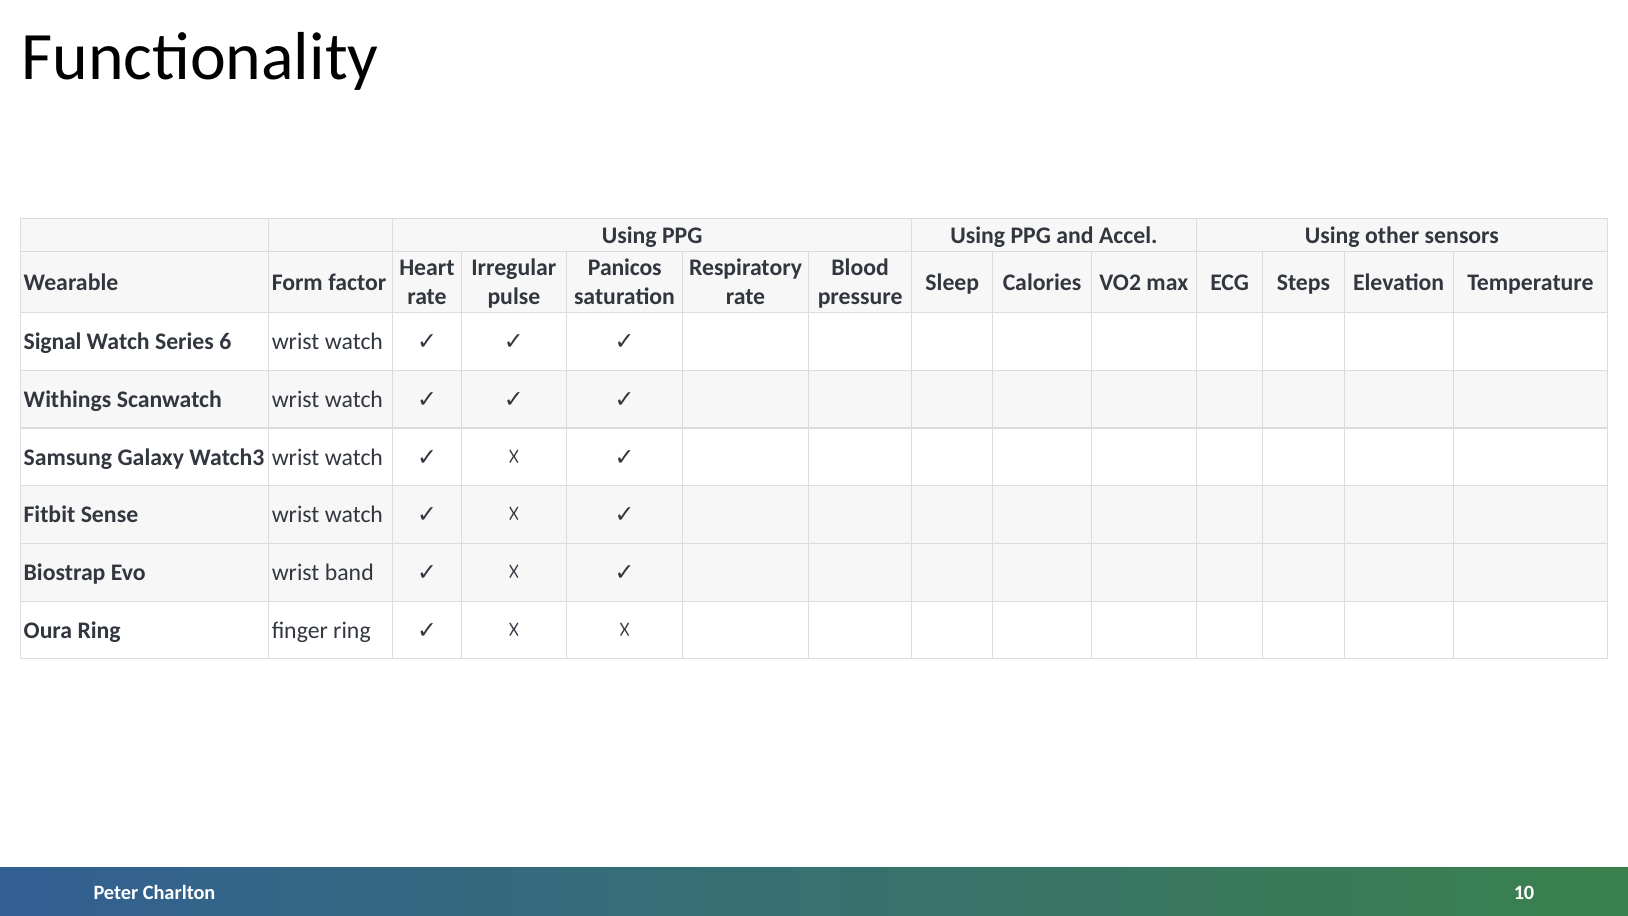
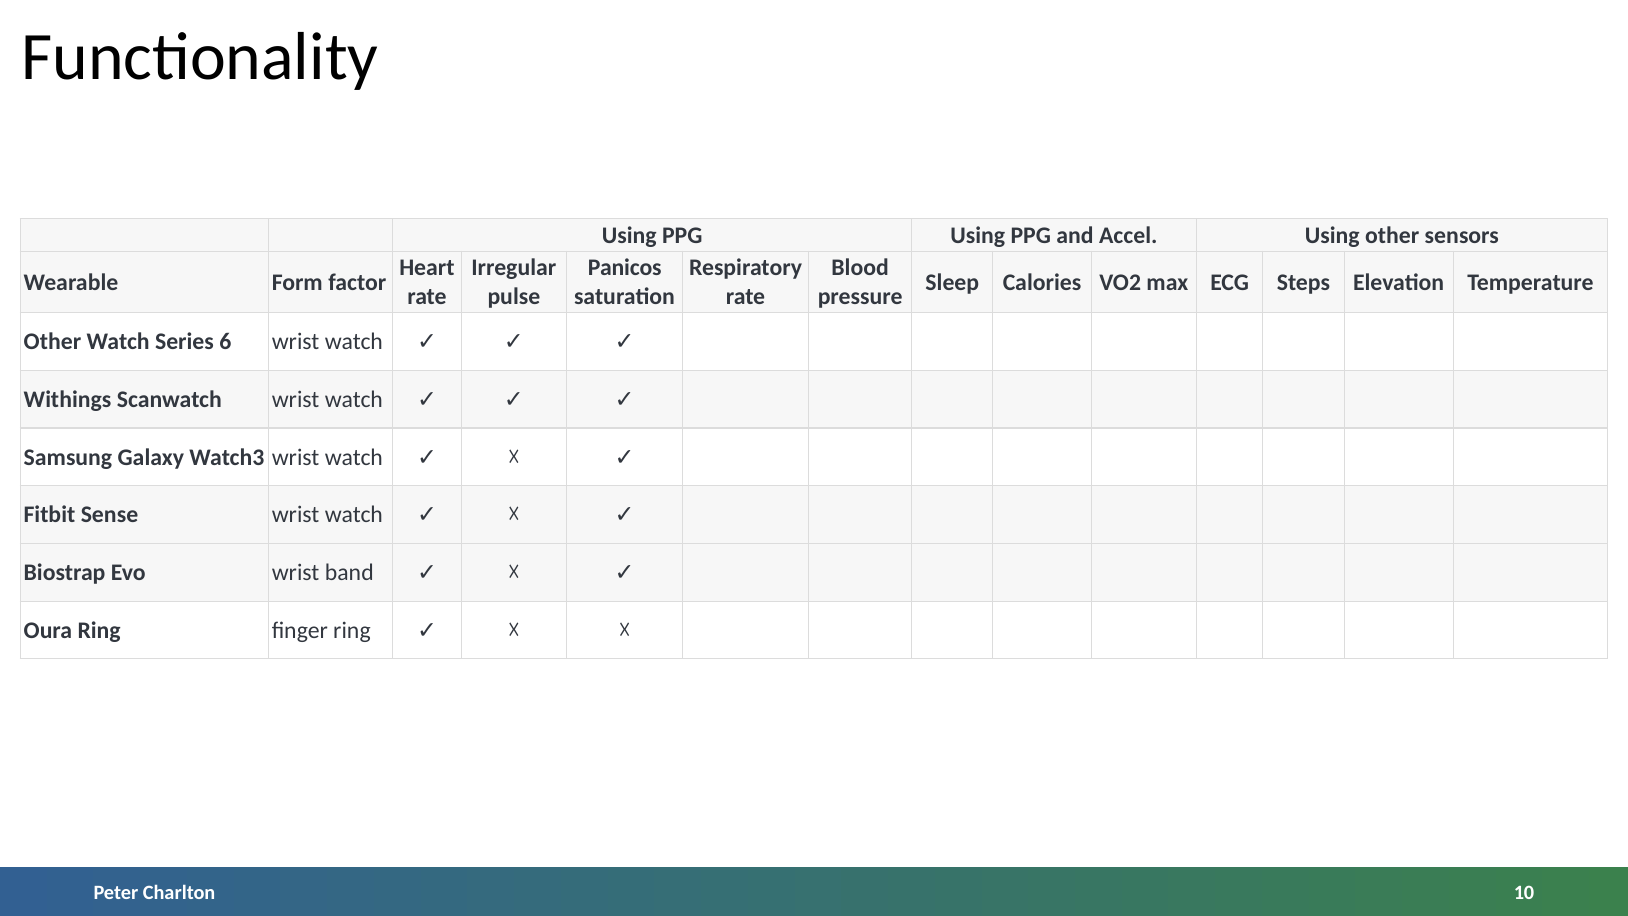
Signal at (53, 342): Signal -> Other
